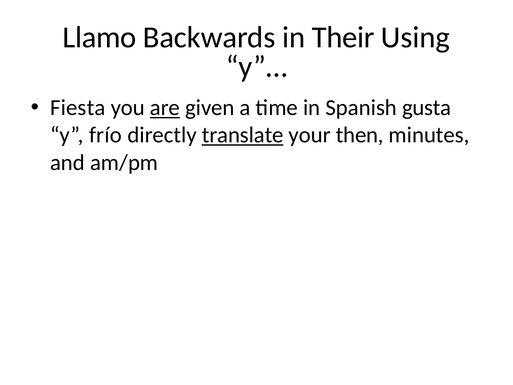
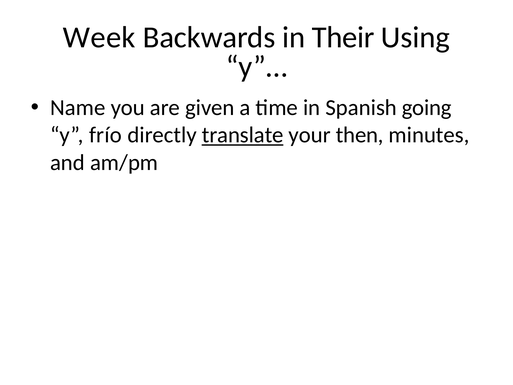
Llamo: Llamo -> Week
Fiesta: Fiesta -> Name
are underline: present -> none
gusta: gusta -> going
